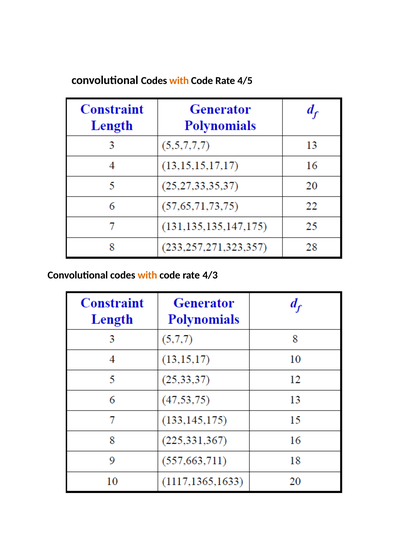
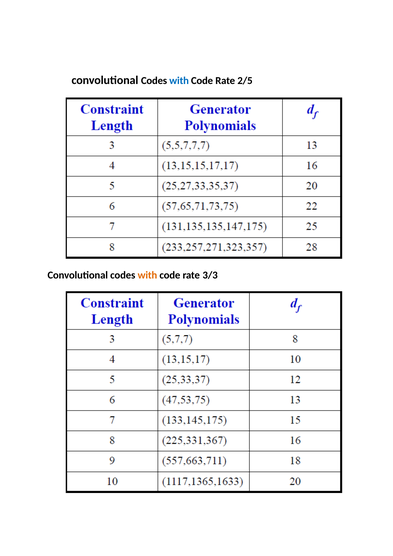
with at (179, 81) colour: orange -> blue
4/5: 4/5 -> 2/5
4/3: 4/3 -> 3/3
